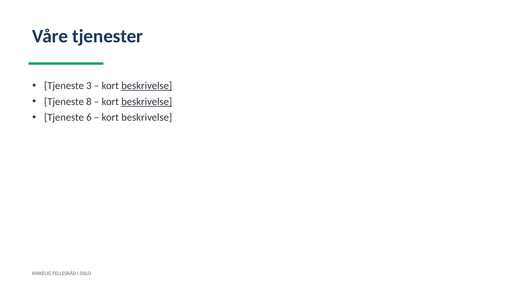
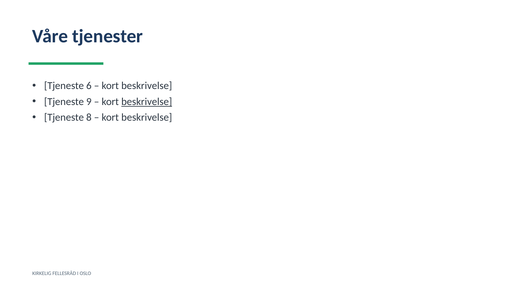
3: 3 -> 6
beskrivelse at (147, 86) underline: present -> none
8: 8 -> 9
6: 6 -> 8
